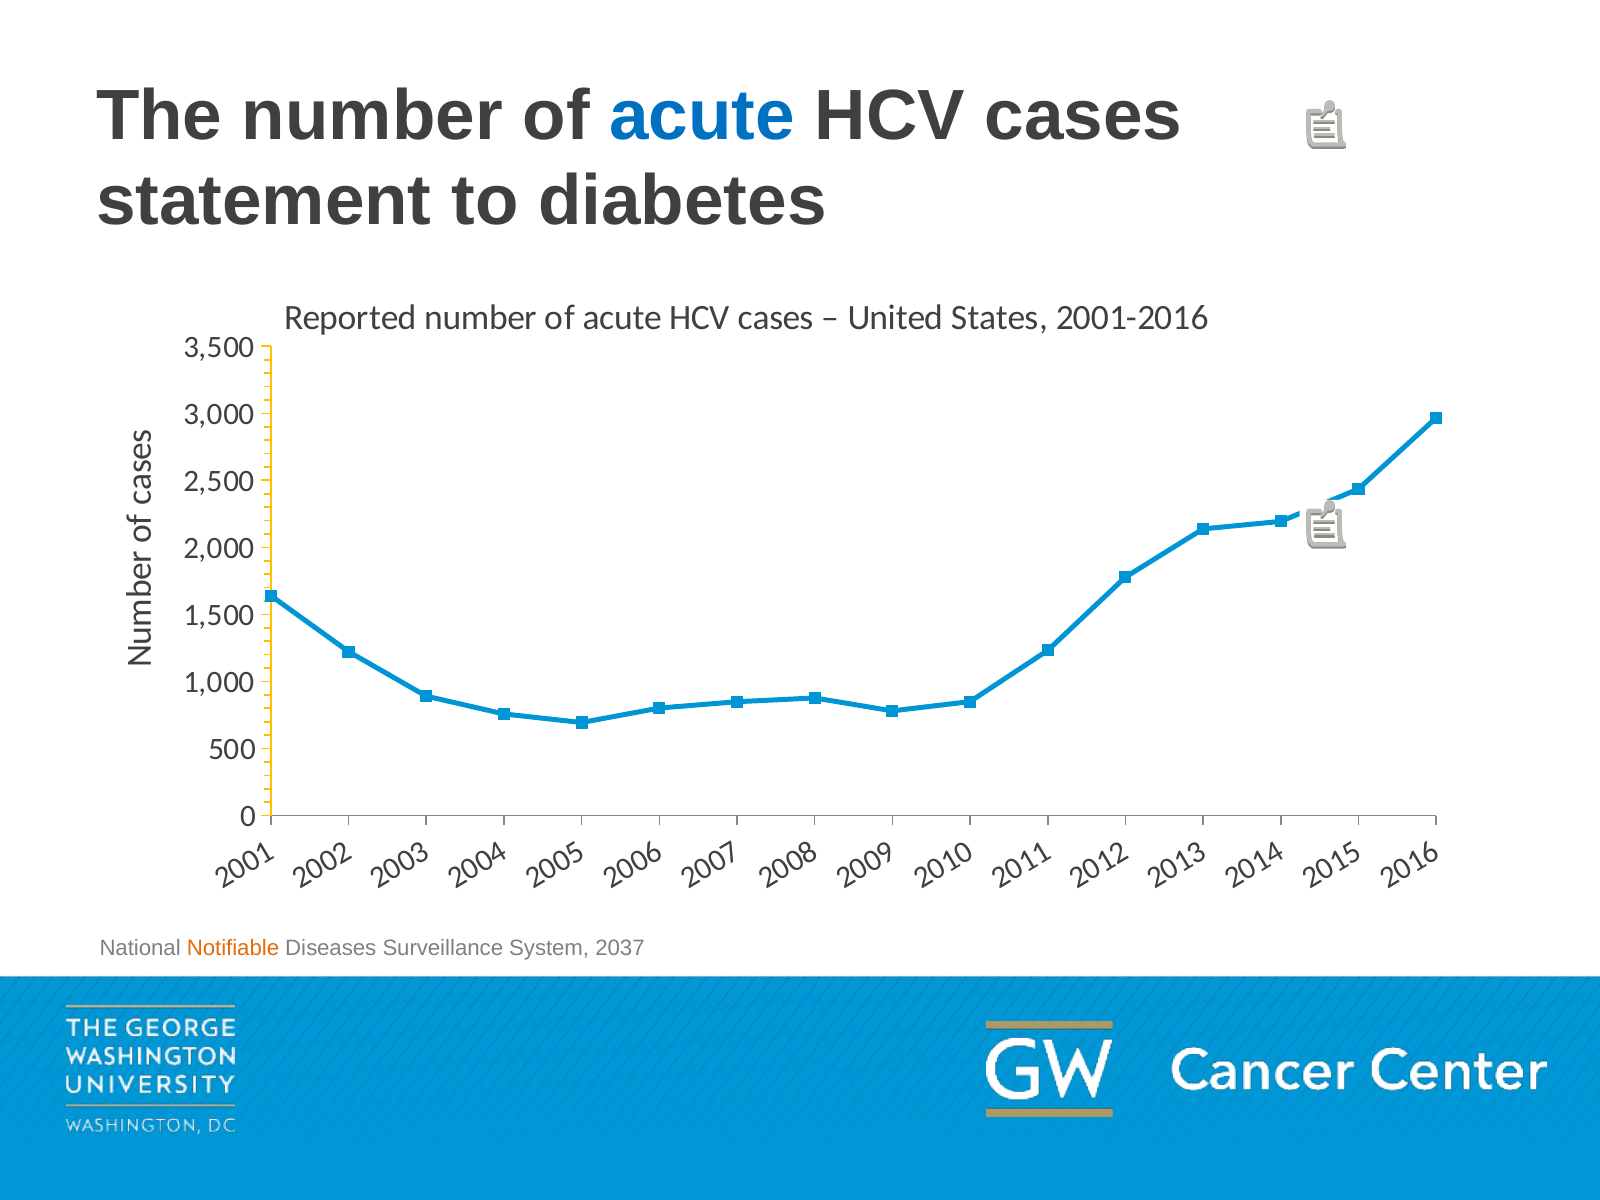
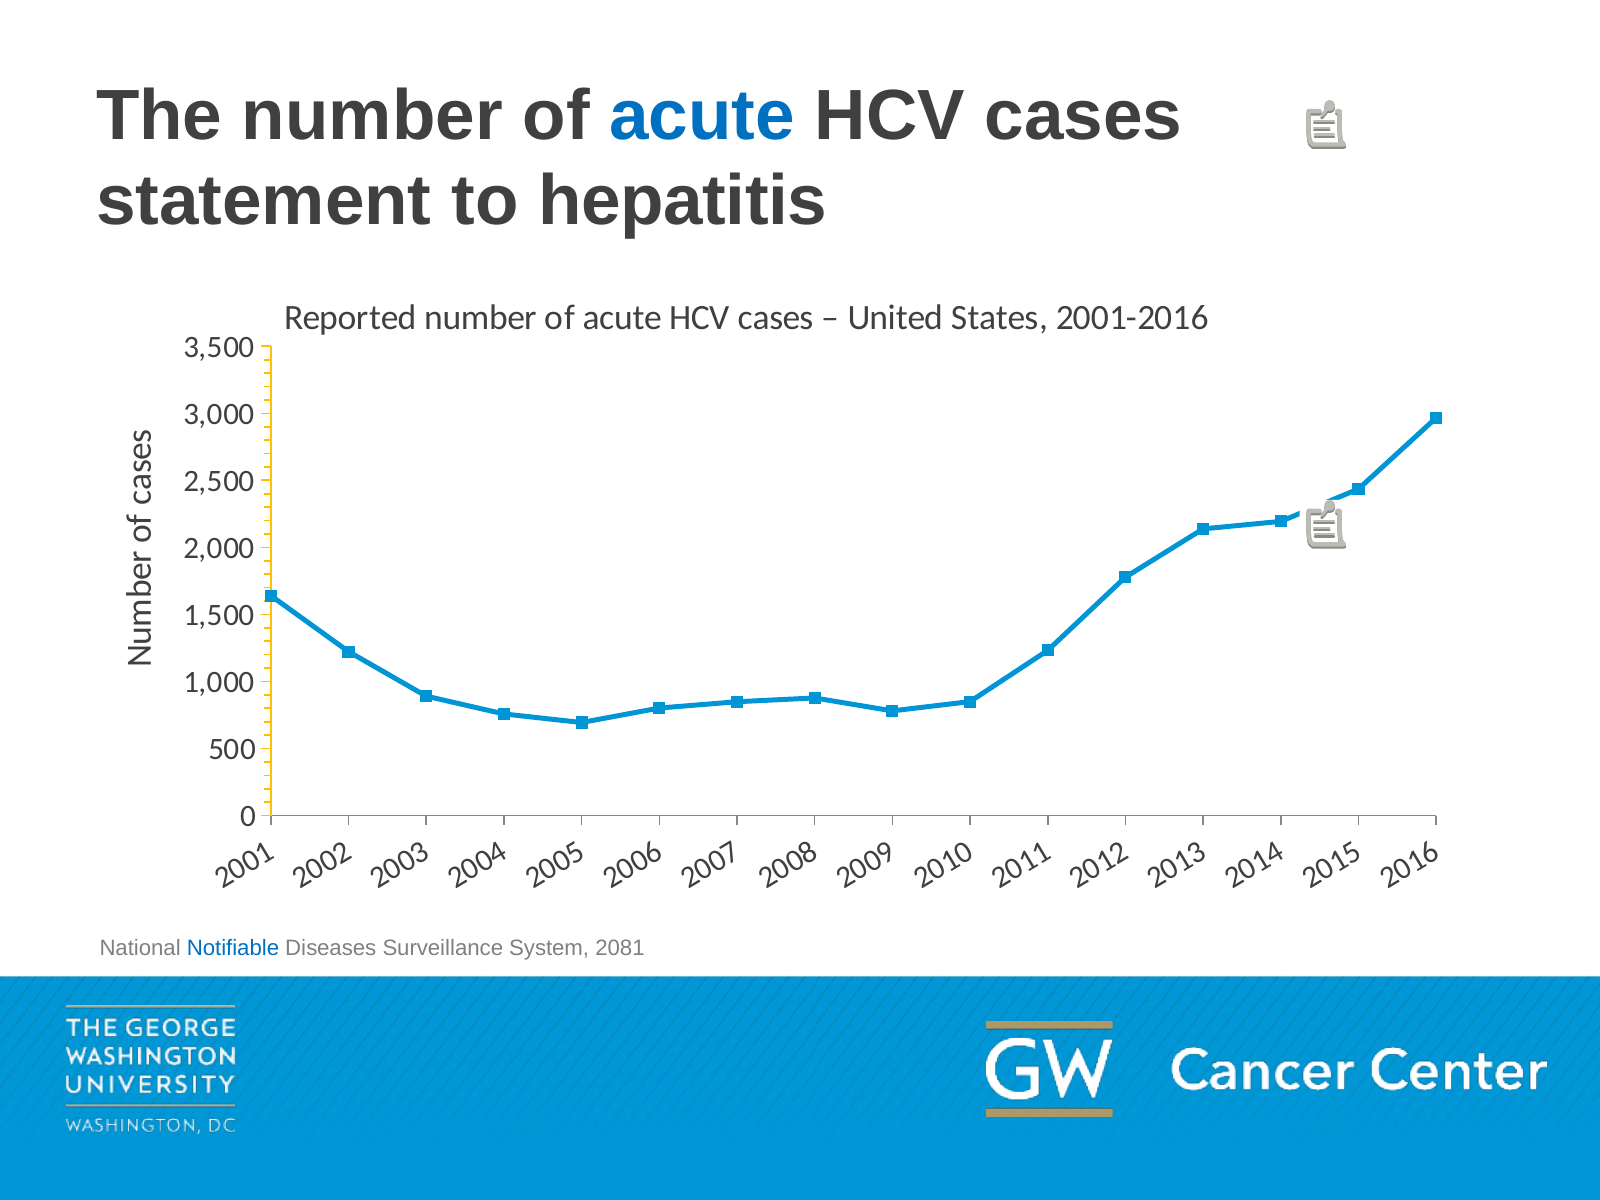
diabetes: diabetes -> hepatitis
Notifiable colour: orange -> blue
2037: 2037 -> 2081
